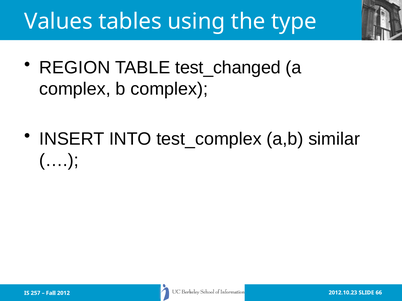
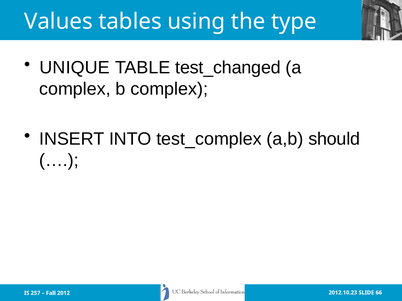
REGION: REGION -> UNIQUE
similar: similar -> should
